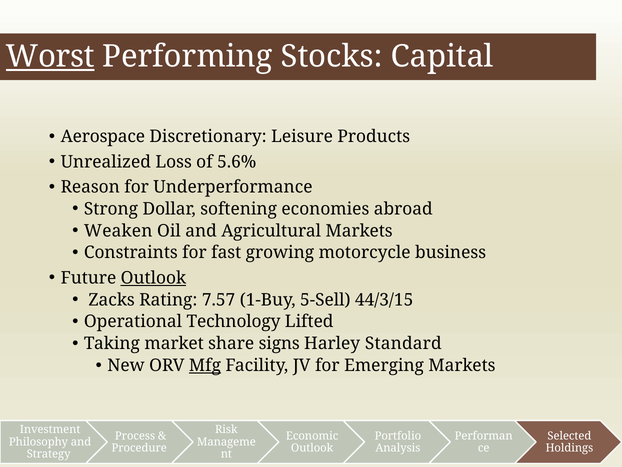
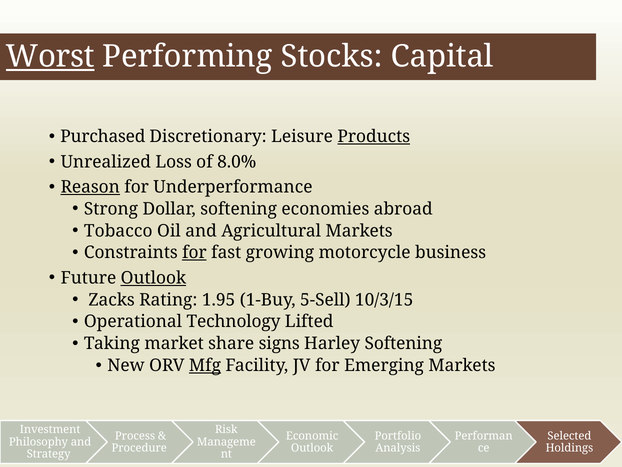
Aerospace: Aerospace -> Purchased
Products underline: none -> present
5.6%: 5.6% -> 8.0%
Reason underline: none -> present
Weaken: Weaken -> Tobacco
for at (194, 252) underline: none -> present
7.57: 7.57 -> 1.95
44/3/15: 44/3/15 -> 10/3/15
Harley Standard: Standard -> Softening
